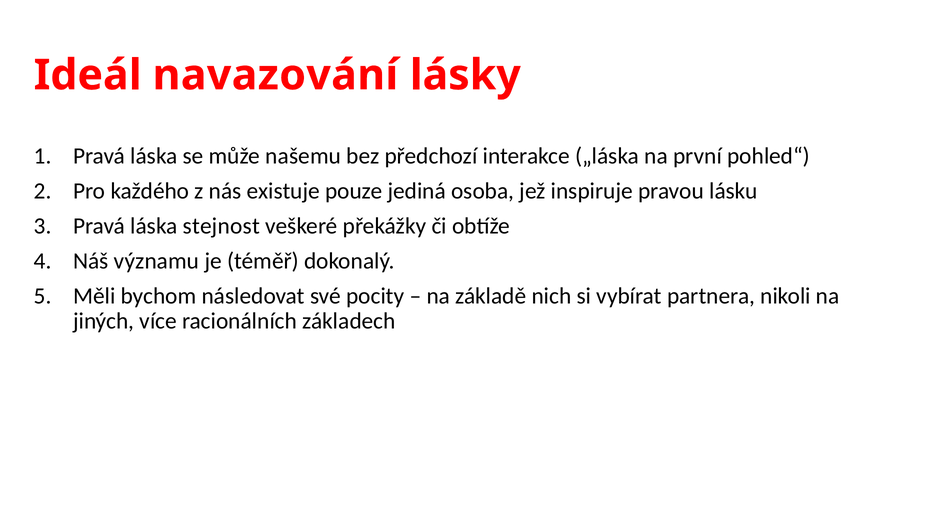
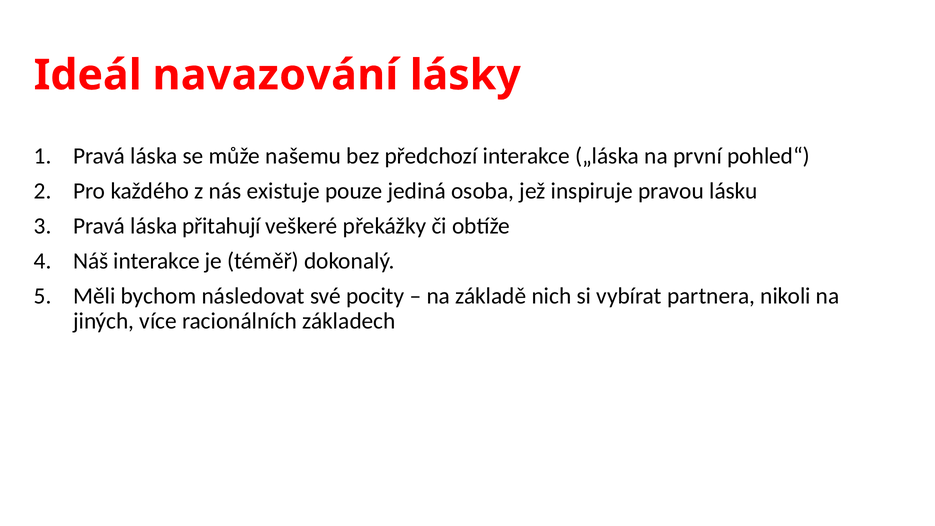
stejnost: stejnost -> přitahují
Náš významu: významu -> interakce
